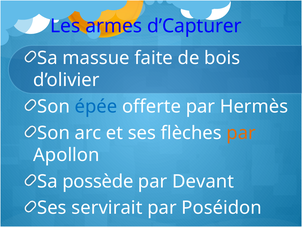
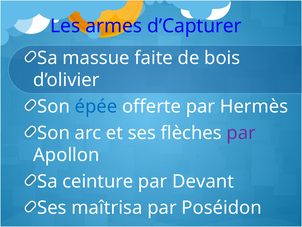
par at (241, 133) colour: orange -> purple
possède: possède -> ceinture
servirait: servirait -> maîtrisa
